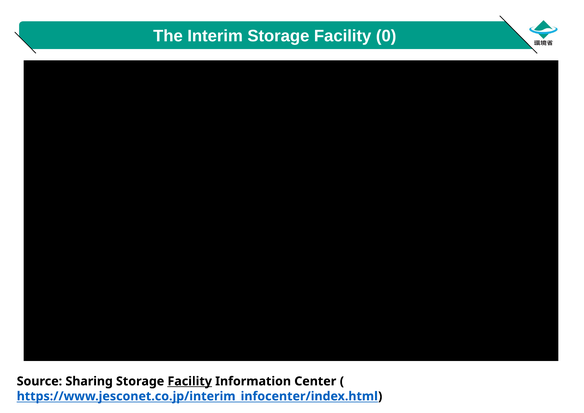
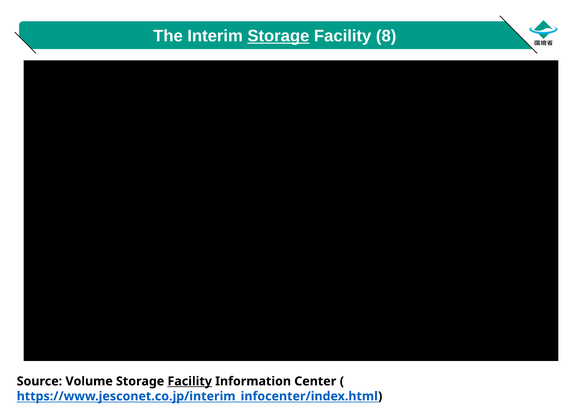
Storage at (278, 36) underline: none -> present
0: 0 -> 8
Sharing: Sharing -> Volume
